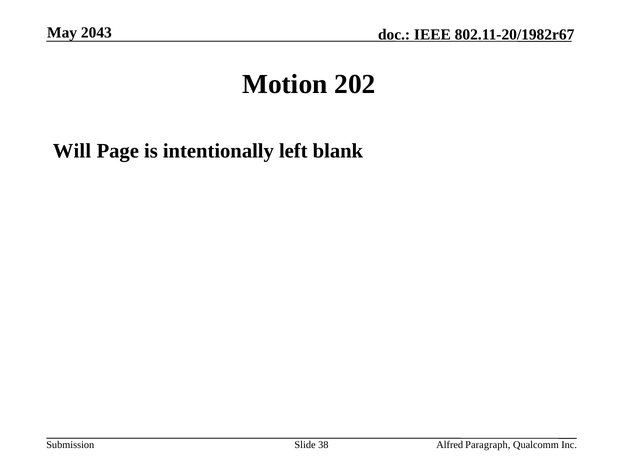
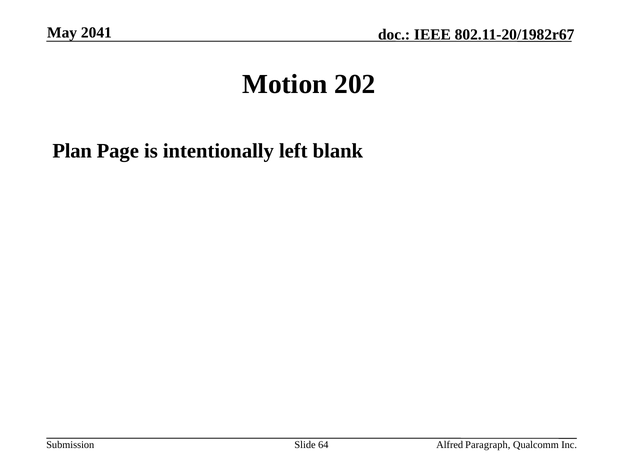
2043: 2043 -> 2041
Will: Will -> Plan
38: 38 -> 64
